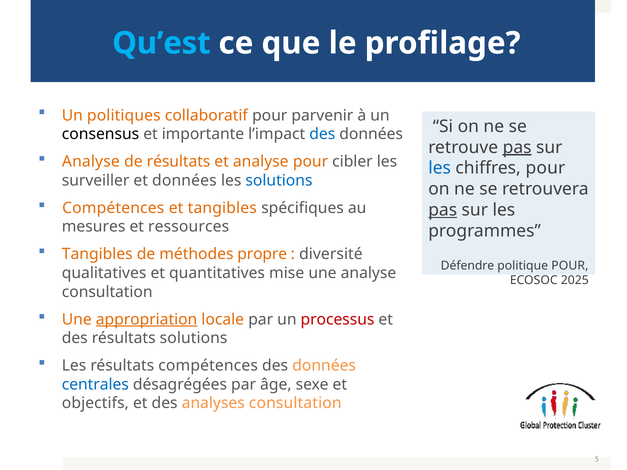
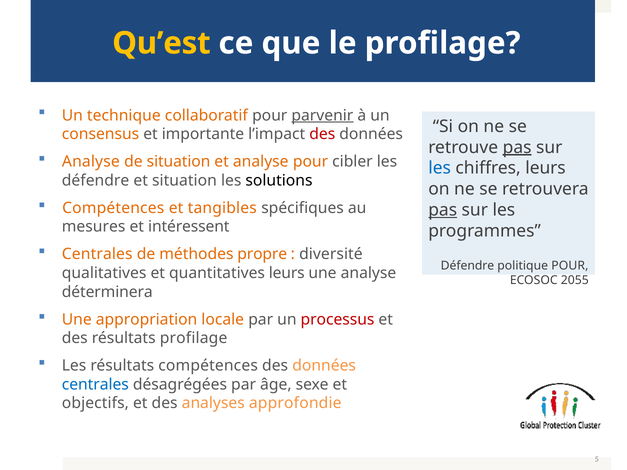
Qu’est colour: light blue -> yellow
politiques: politiques -> technique
parvenir underline: none -> present
consensus colour: black -> orange
des at (322, 134) colour: blue -> red
de résultats: résultats -> situation
chiffres pour: pour -> leurs
surveiller at (96, 181): surveiller -> défendre
et données: données -> situation
solutions at (279, 181) colour: blue -> black
ressources: ressources -> intéressent
Tangibles at (97, 254): Tangibles -> Centrales
quantitatives mise: mise -> leurs
2025: 2025 -> 2055
consultation at (107, 292): consultation -> déterminera
appropriation underline: present -> none
résultats solutions: solutions -> profilage
analyses consultation: consultation -> approfondie
